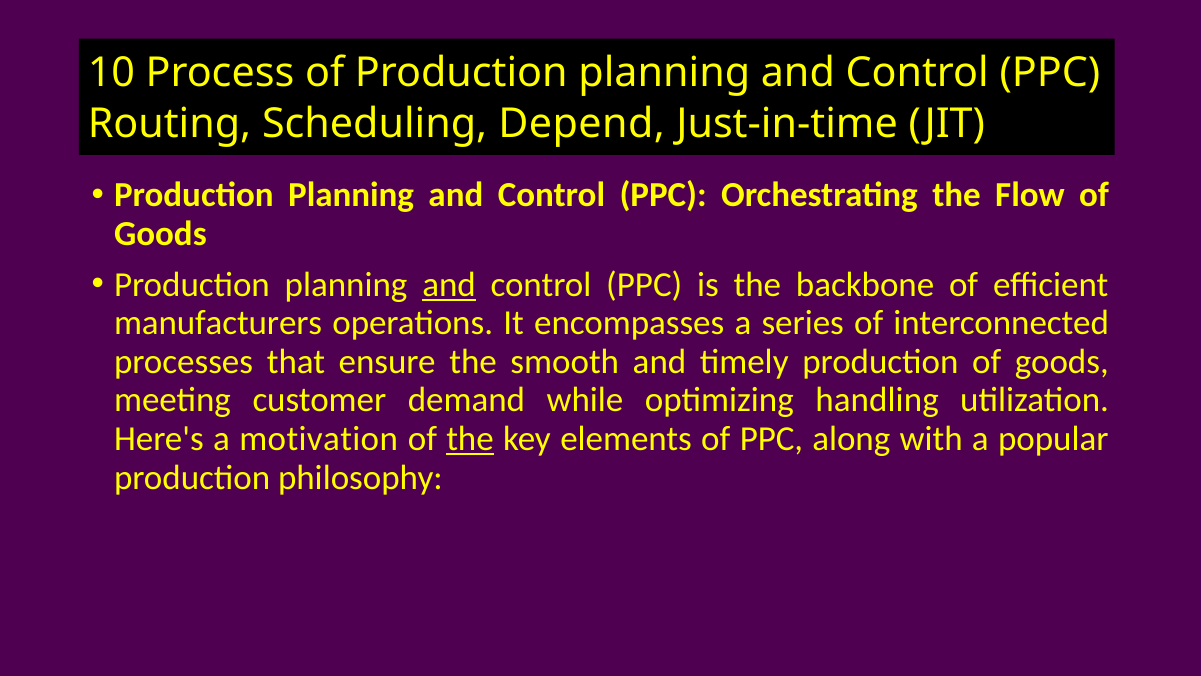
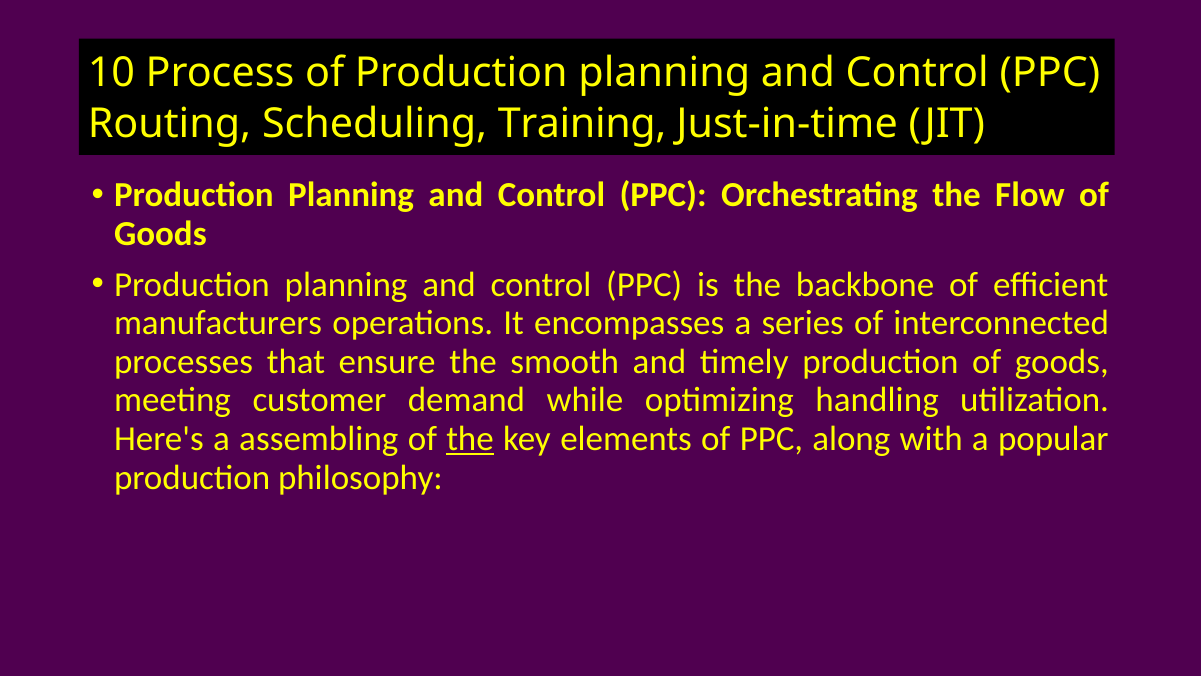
Depend: Depend -> Training
and at (449, 285) underline: present -> none
motivation: motivation -> assembling
